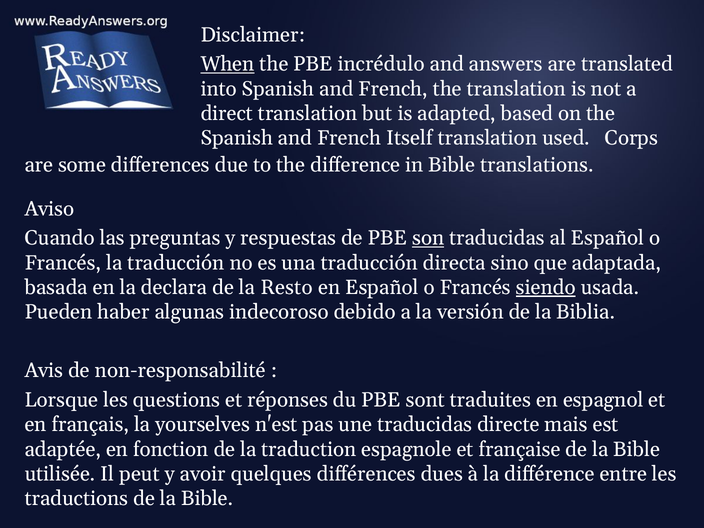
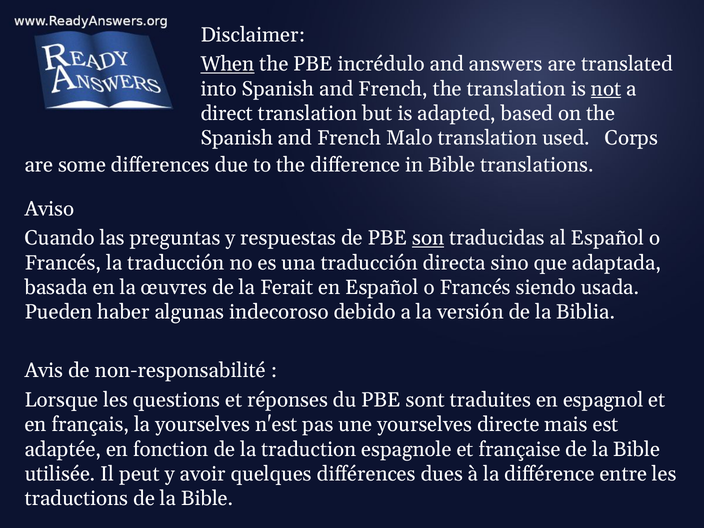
not underline: none -> present
Itself: Itself -> Malo
declara: declara -> œuvres
Resto: Resto -> Ferait
siendo underline: present -> none
une traducidas: traducidas -> yourselves
